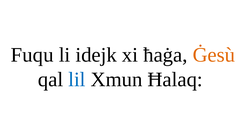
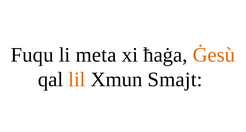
idejk: idejk -> meta
lil colour: blue -> orange
Ħalaq: Ħalaq -> Smajt
